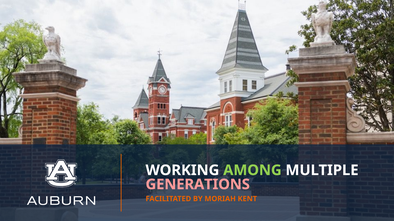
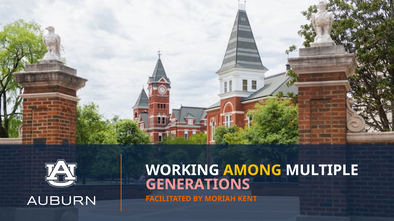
AMONG colour: light green -> yellow
